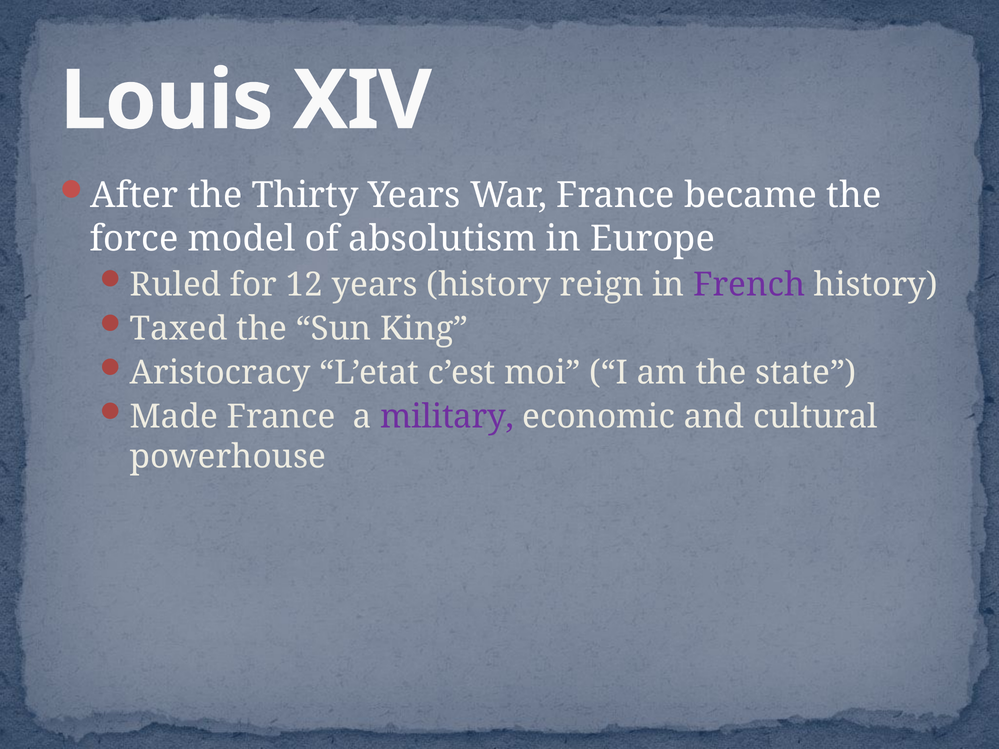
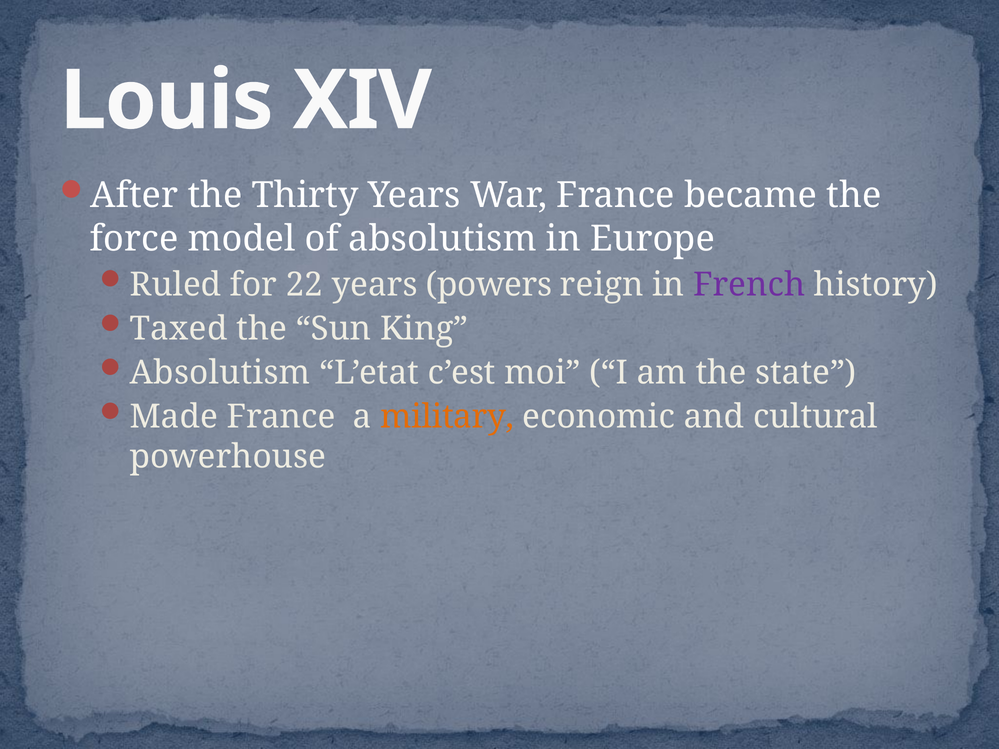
12: 12 -> 22
years history: history -> powers
Aristocracy at (220, 373): Aristocracy -> Absolutism
military colour: purple -> orange
